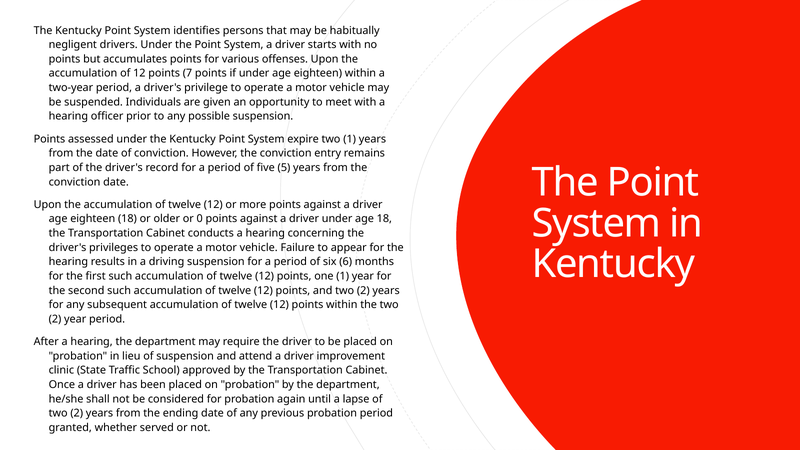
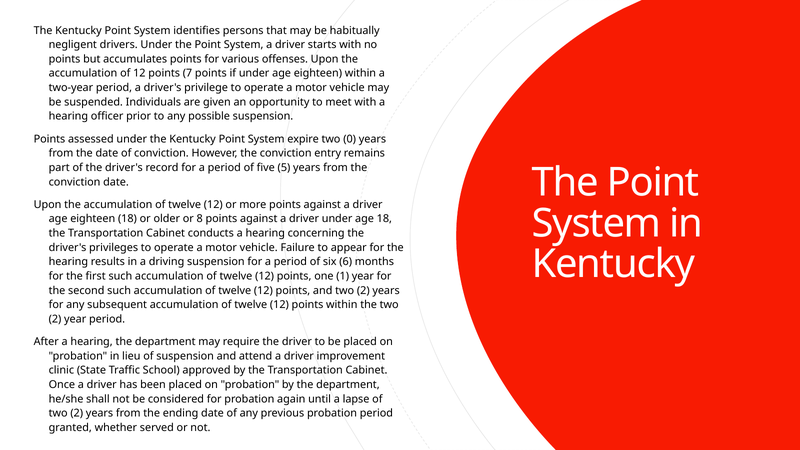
two 1: 1 -> 0
0: 0 -> 8
